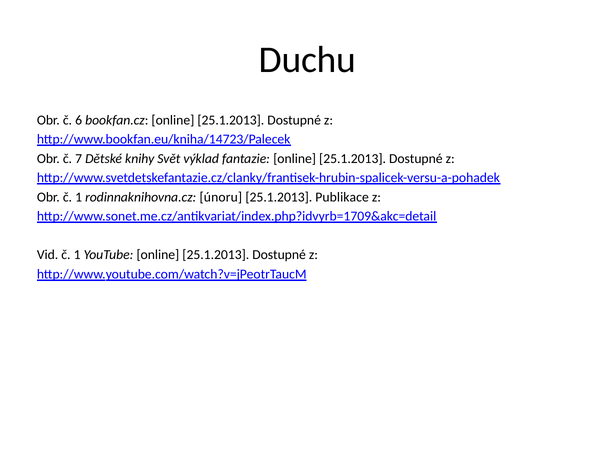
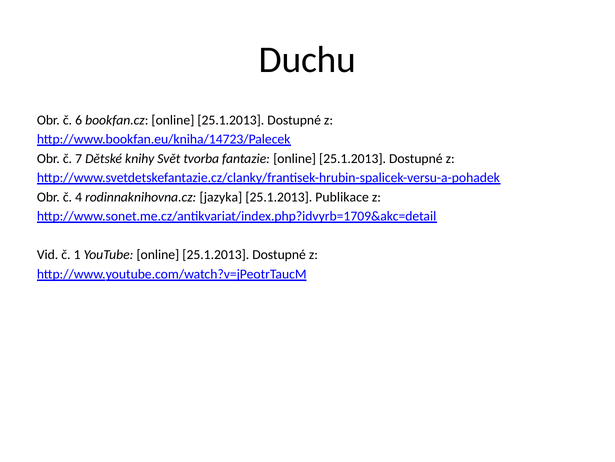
výklad: výklad -> tvorba
Obr č 1: 1 -> 4
únoru: únoru -> jazyka
